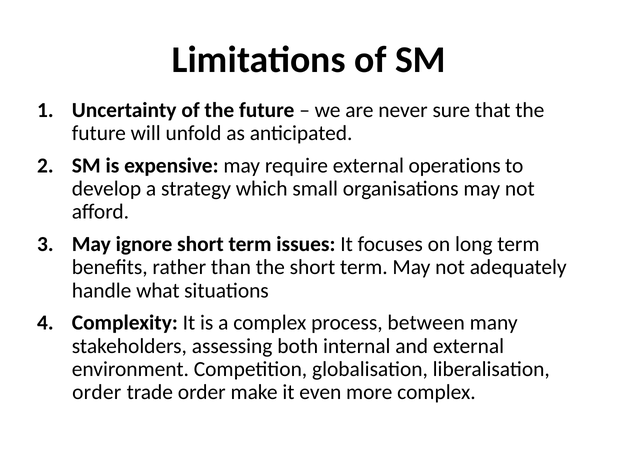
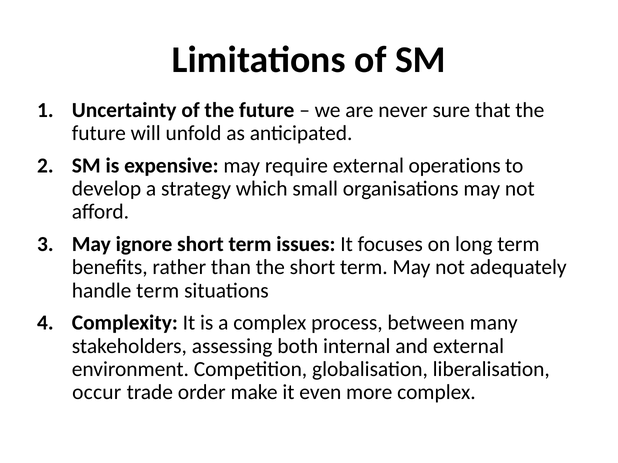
handle what: what -> term
order at (97, 393): order -> occur
